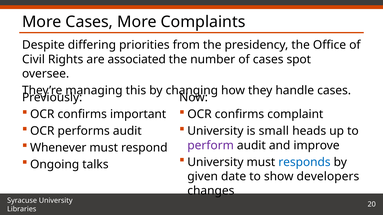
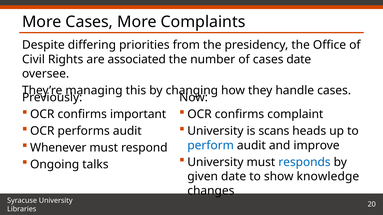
cases spot: spot -> date
small: small -> scans
perform colour: purple -> blue
developers: developers -> knowledge
